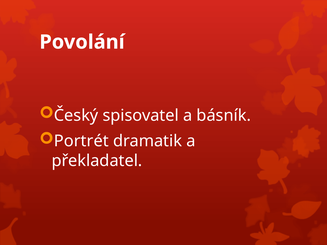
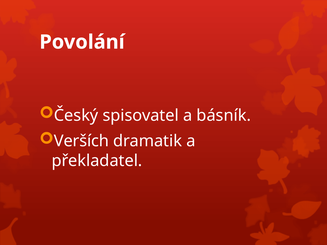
Portrét: Portrét -> Verších
